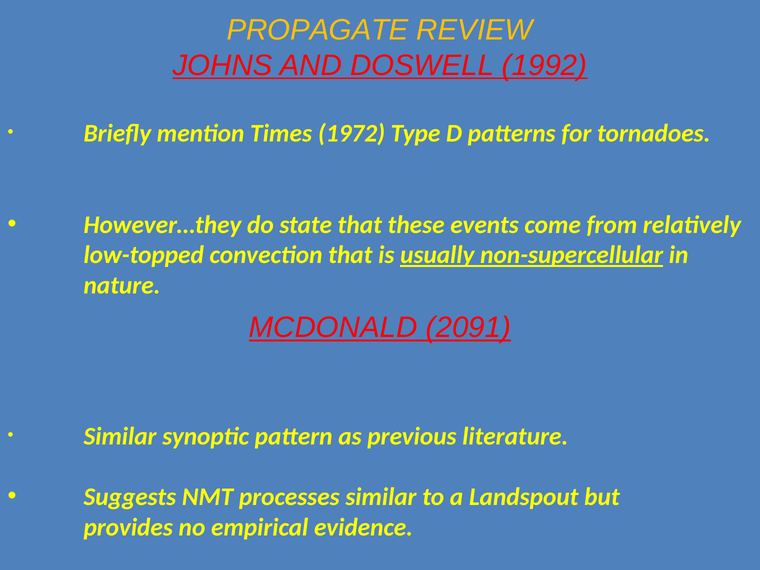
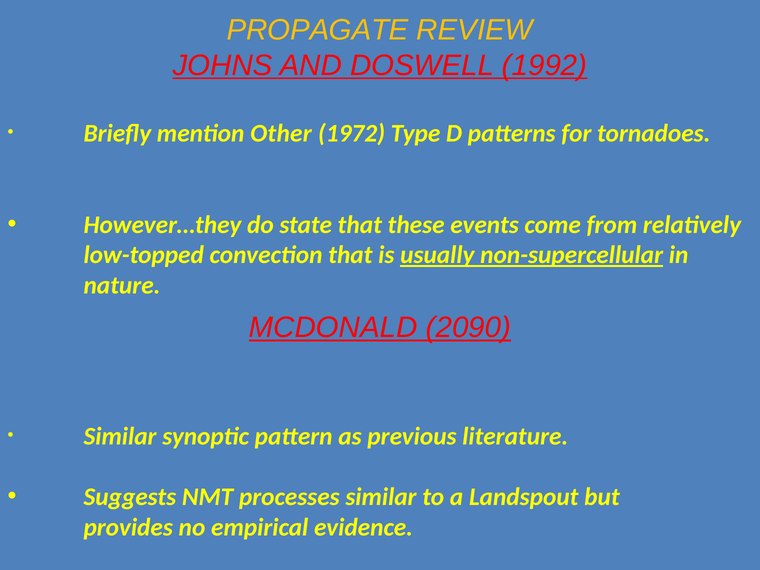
Times: Times -> Other
2091: 2091 -> 2090
